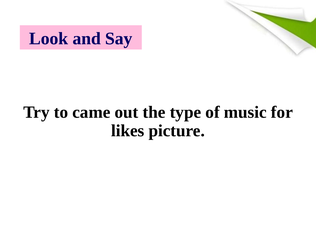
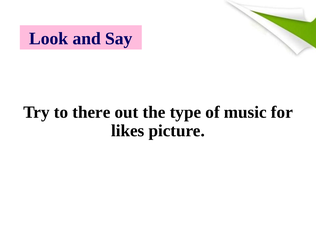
came: came -> there
